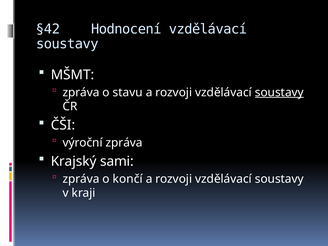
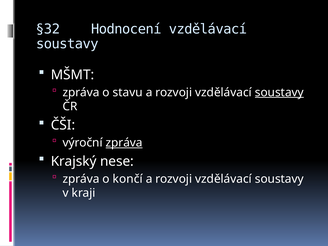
§42: §42 -> §32
zpráva at (124, 143) underline: none -> present
sami: sami -> nese
